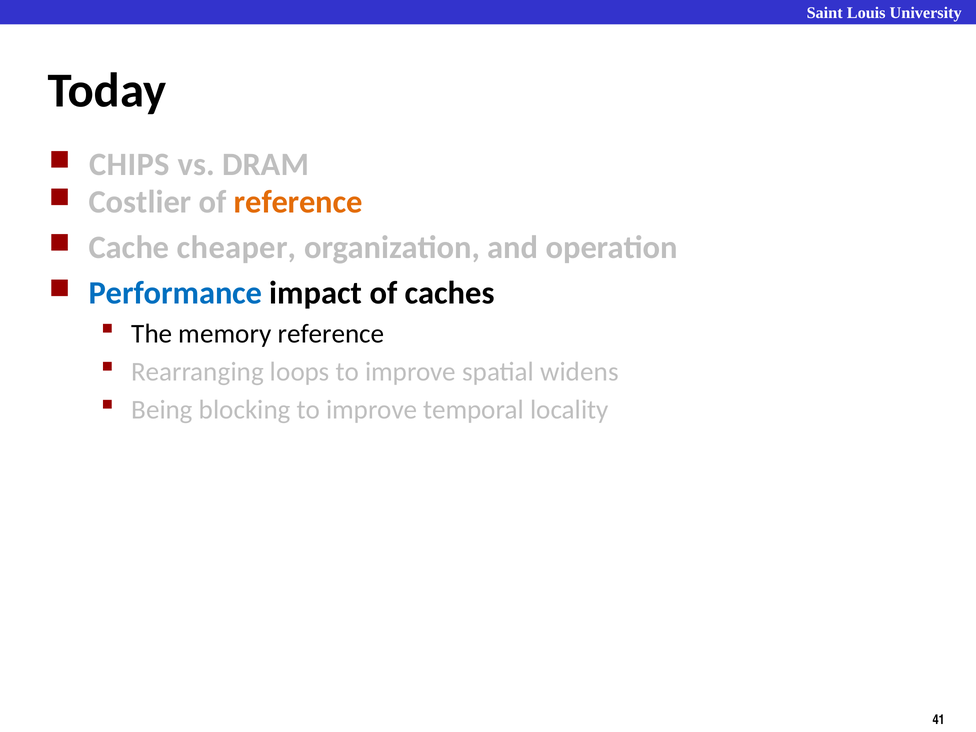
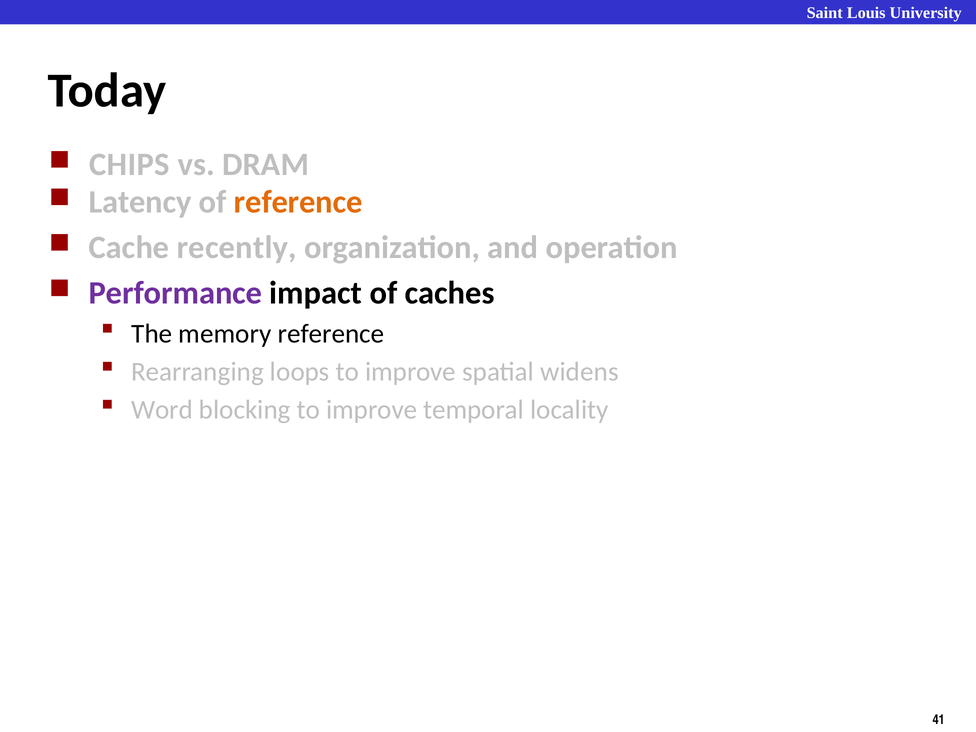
Costlier: Costlier -> Latency
cheaper: cheaper -> recently
Performance colour: blue -> purple
Being: Being -> Word
